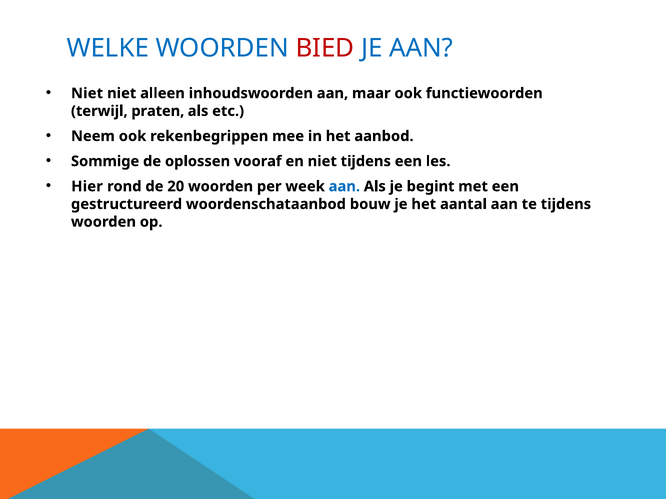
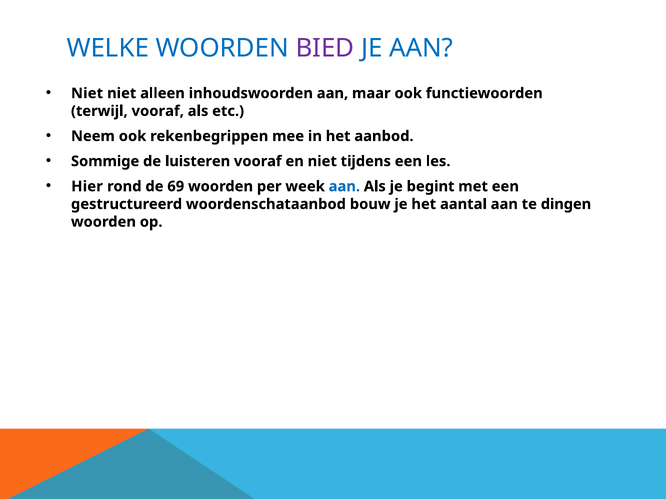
BIED colour: red -> purple
terwijl praten: praten -> vooraf
oplossen: oplossen -> luisteren
20: 20 -> 69
te tijdens: tijdens -> dingen
